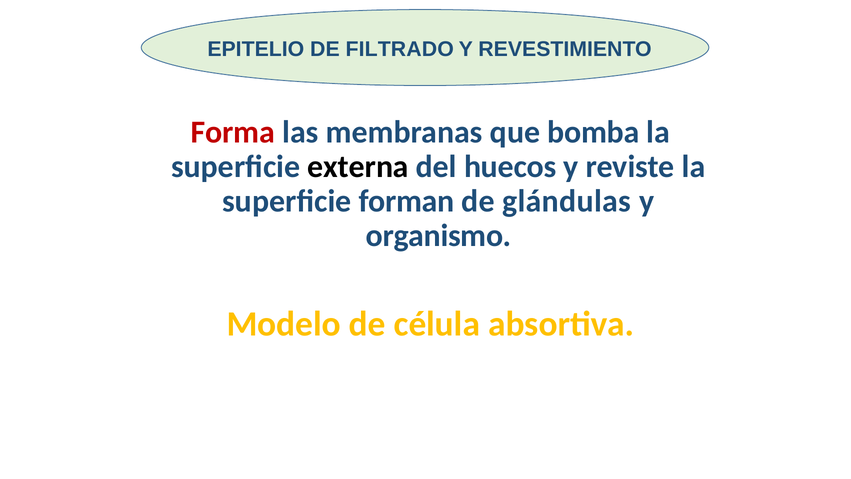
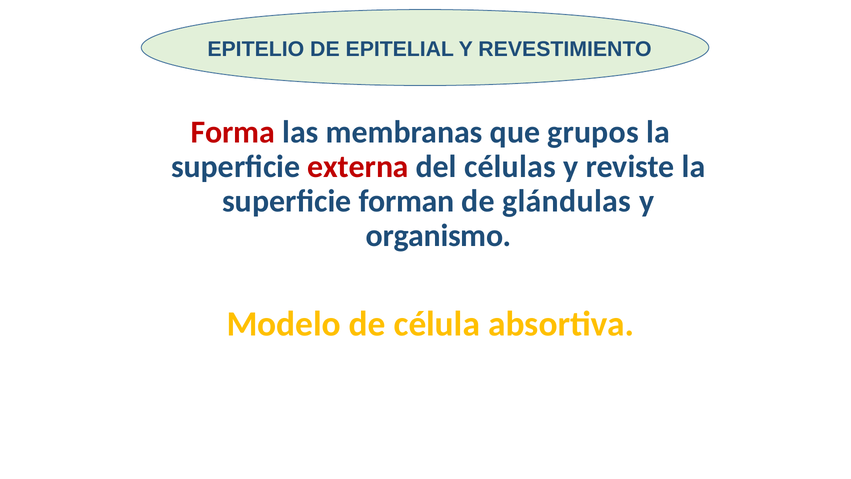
FILTRADO: FILTRADO -> EPITELIAL
bomba: bomba -> grupos
externa colour: black -> red
huecos: huecos -> células
